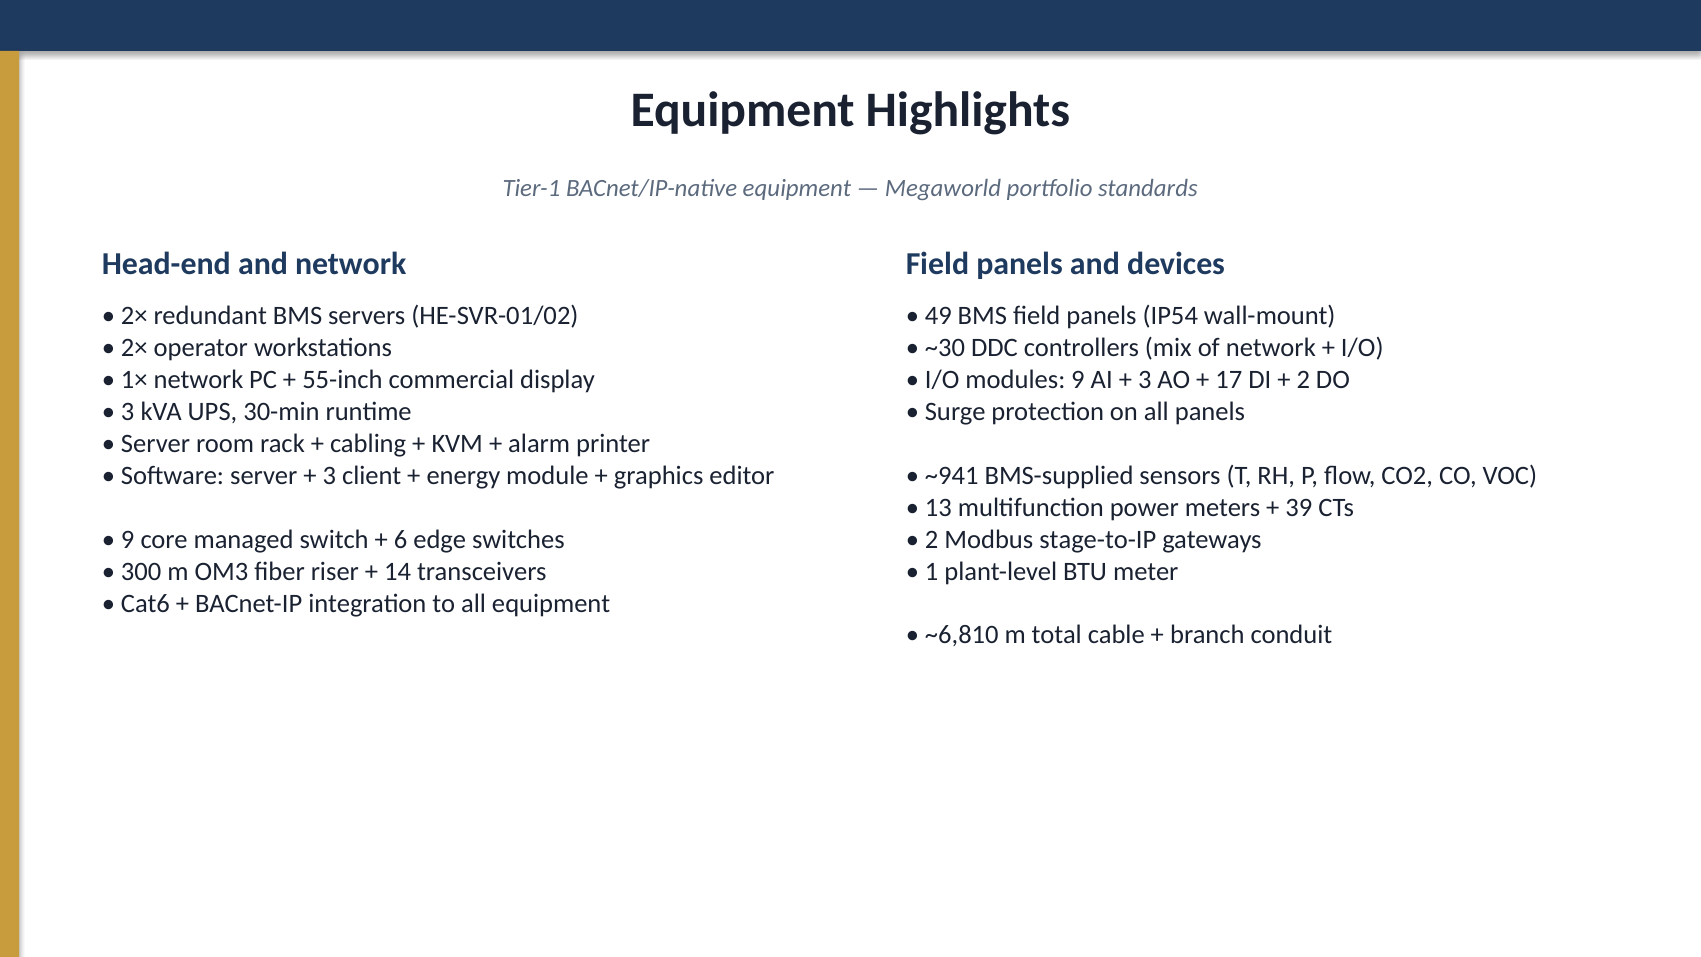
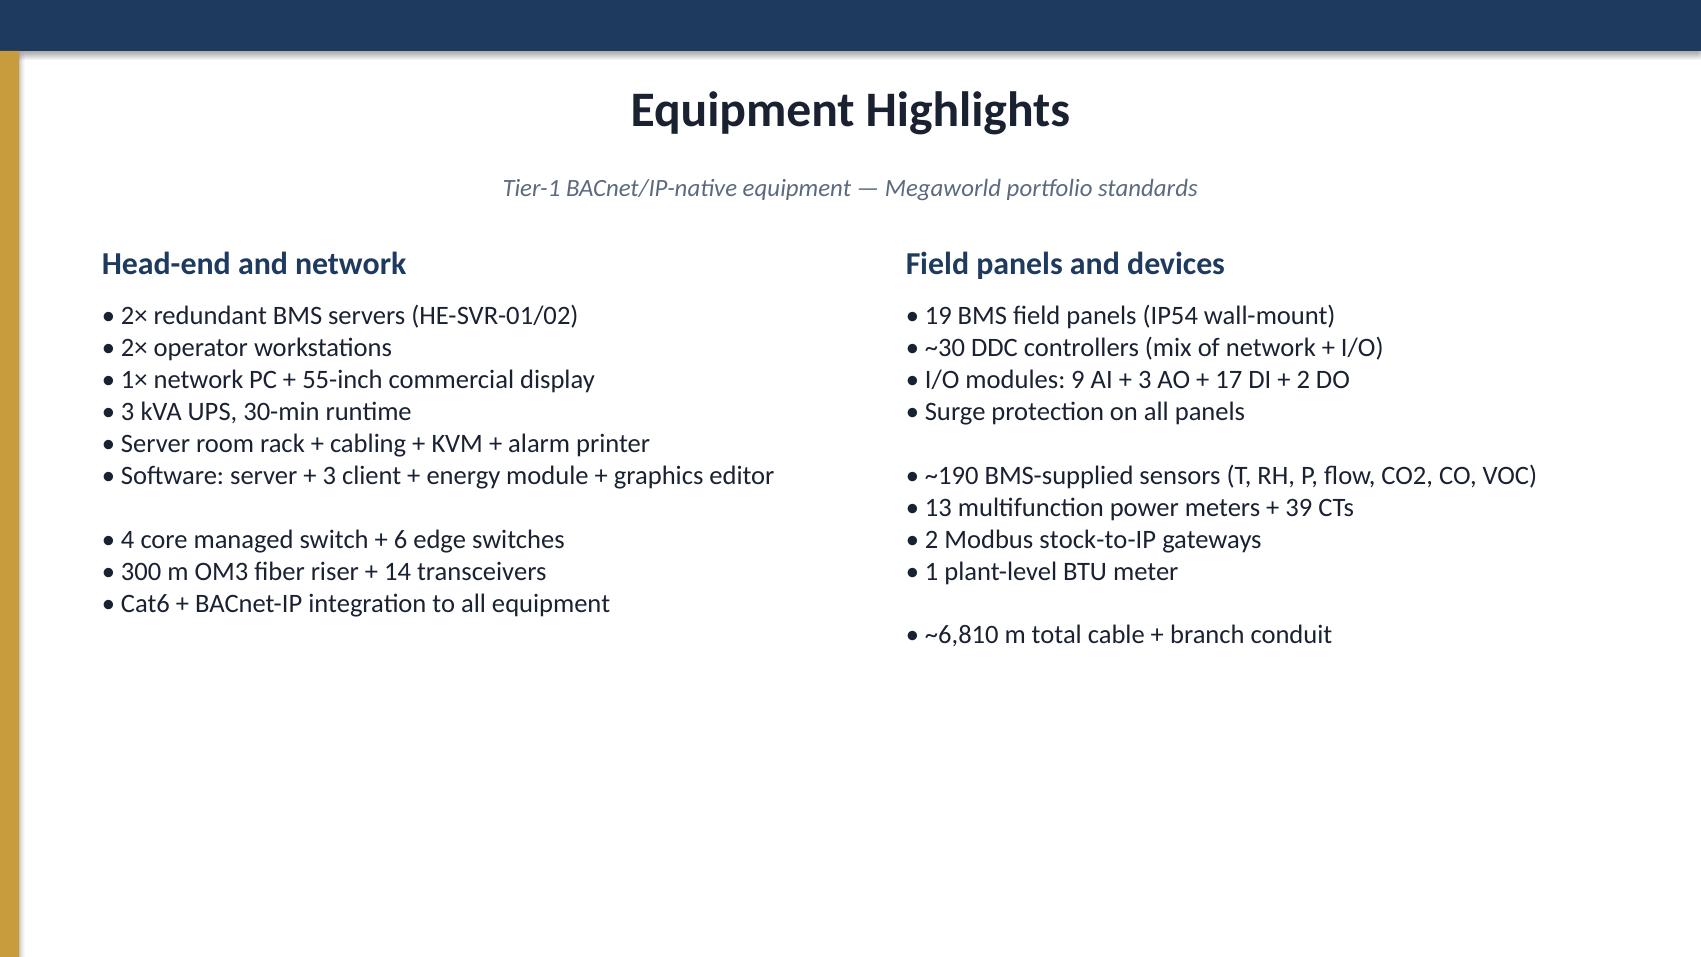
49: 49 -> 19
~941: ~941 -> ~190
stage-to-IP: stage-to-IP -> stock-to-IP
9 at (128, 539): 9 -> 4
